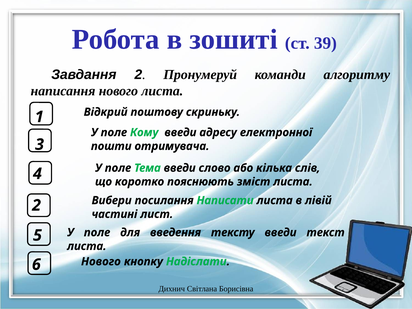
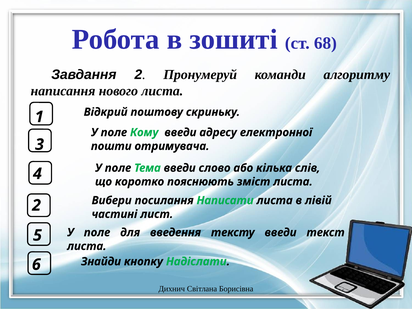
39: 39 -> 68
Нового at (101, 262): Нового -> Знайди
